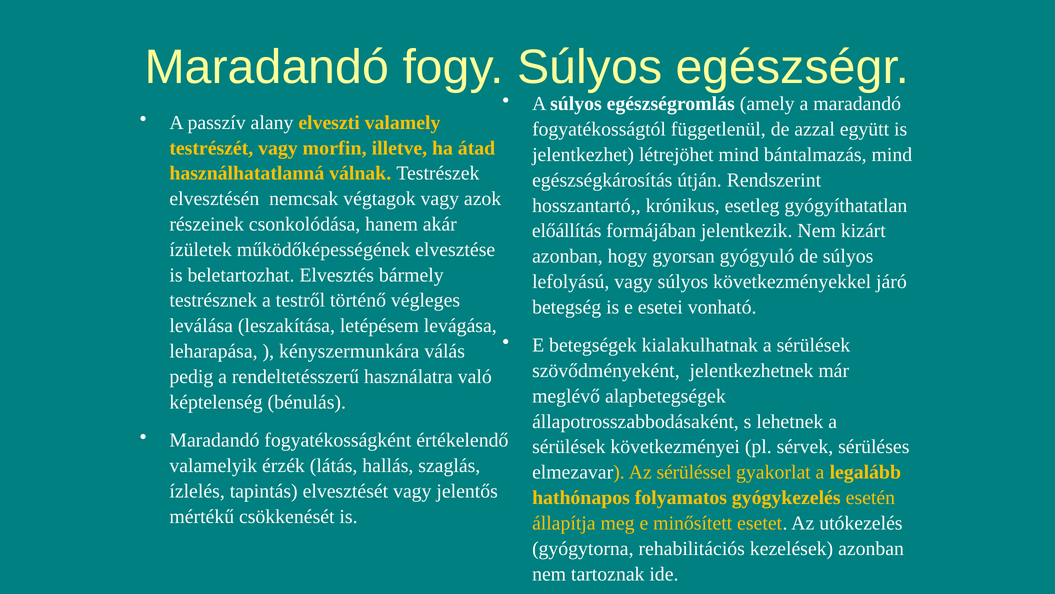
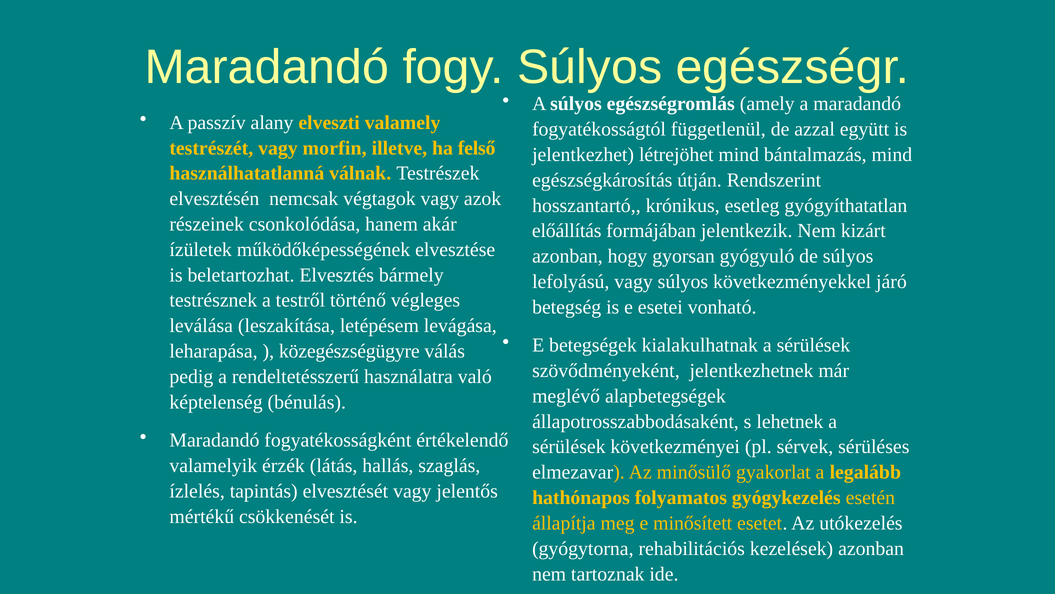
átad: átad -> felső
kényszermunkára: kényszermunkára -> közegészségügyre
sérüléssel: sérüléssel -> minősülő
